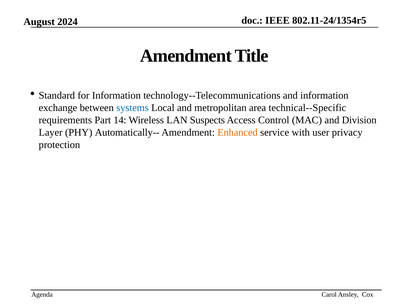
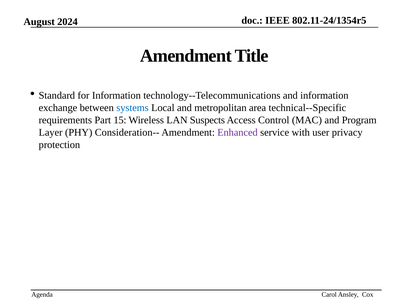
14: 14 -> 15
Division: Division -> Program
Automatically--: Automatically-- -> Consideration--
Enhanced colour: orange -> purple
